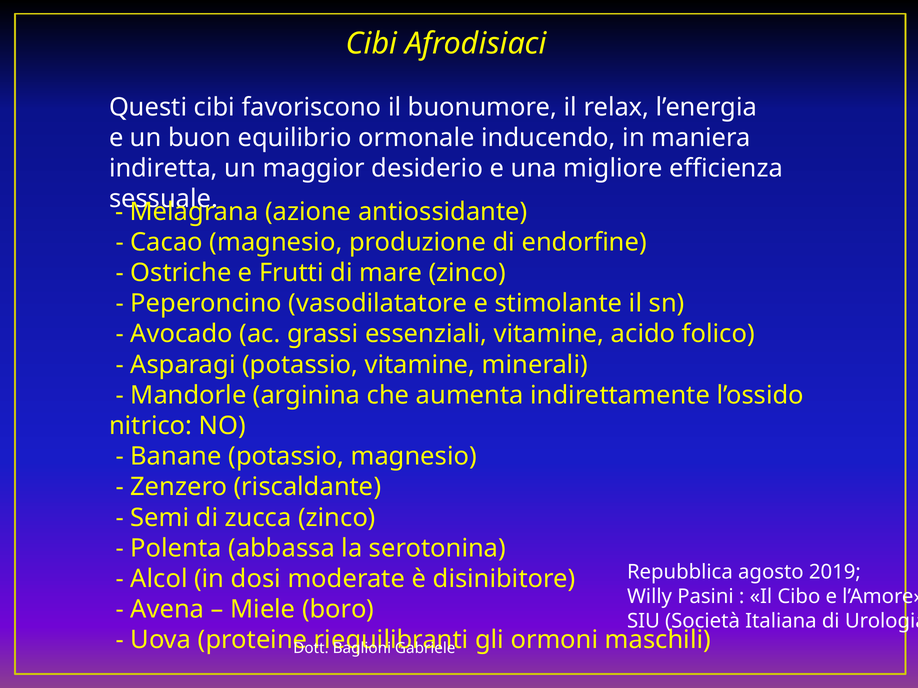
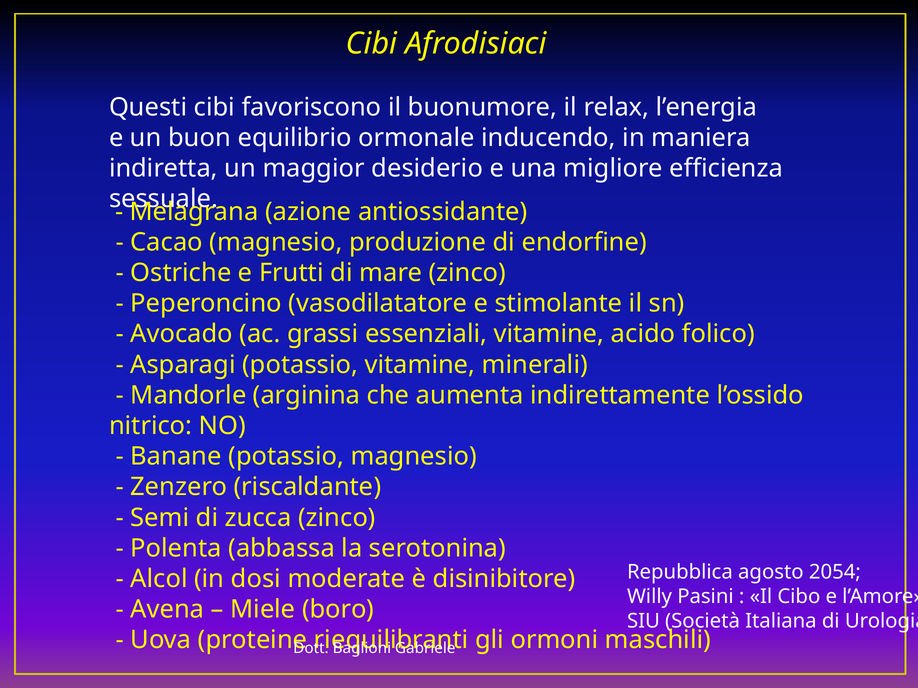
2019: 2019 -> 2054
